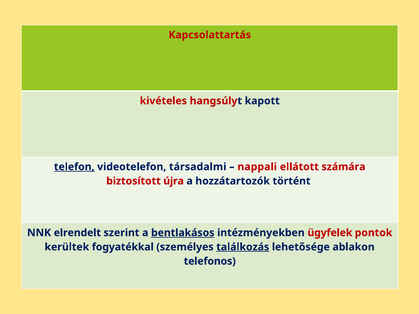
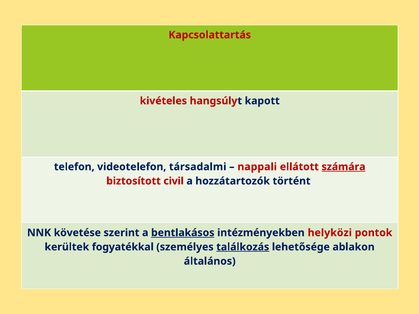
telefon underline: present -> none
számára underline: none -> present
újra: újra -> civil
elrendelt: elrendelt -> követése
ügyfelek: ügyfelek -> helyközi
telefonos: telefonos -> általános
